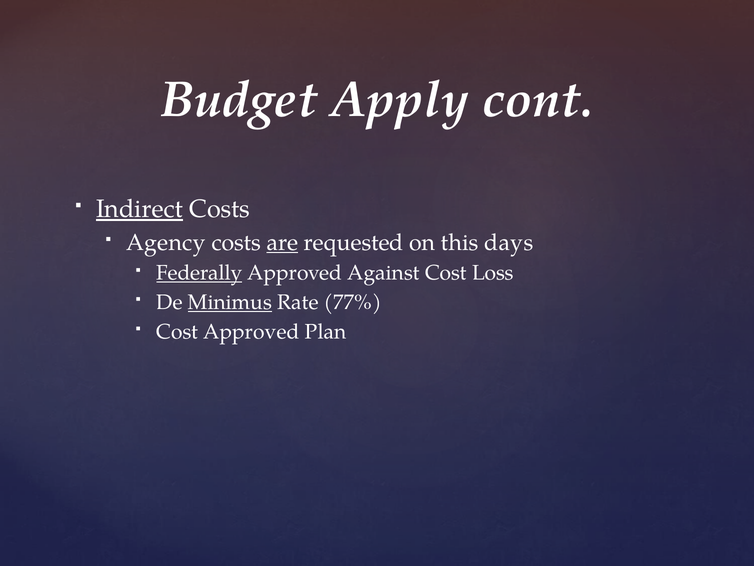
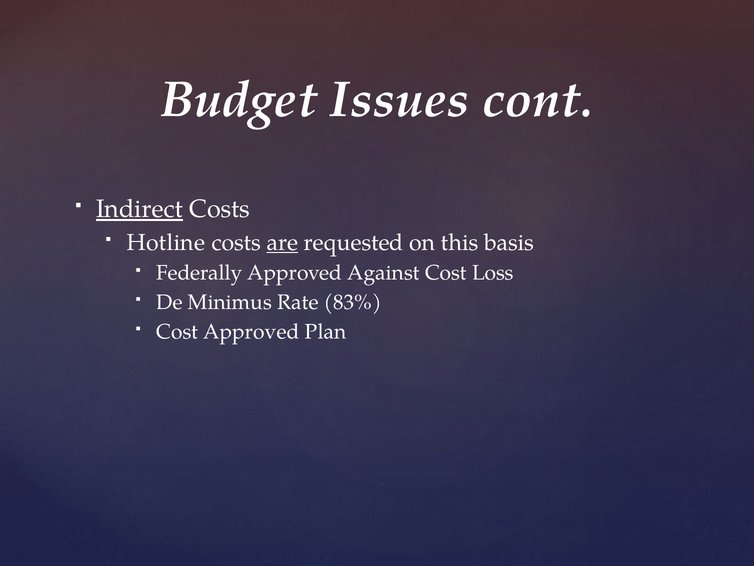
Apply: Apply -> Issues
Agency: Agency -> Hotline
days: days -> basis
Federally underline: present -> none
Minimus underline: present -> none
77%: 77% -> 83%
